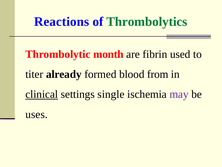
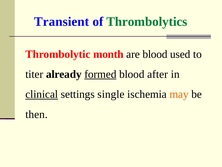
Reactions: Reactions -> Transient
are fibrin: fibrin -> blood
formed underline: none -> present
from: from -> after
may colour: purple -> orange
uses: uses -> then
